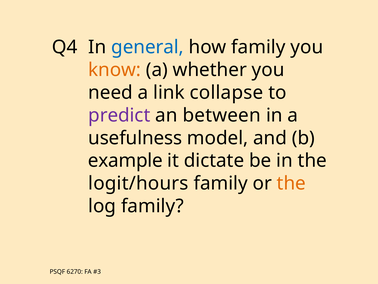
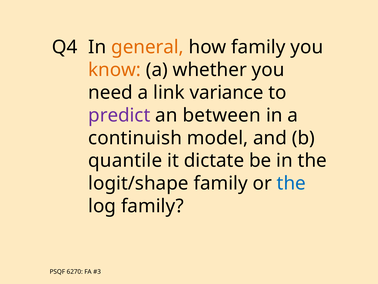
general colour: blue -> orange
collapse: collapse -> variance
usefulness: usefulness -> continuish
example: example -> quantile
logit/hours: logit/hours -> logit/shape
the at (291, 183) colour: orange -> blue
